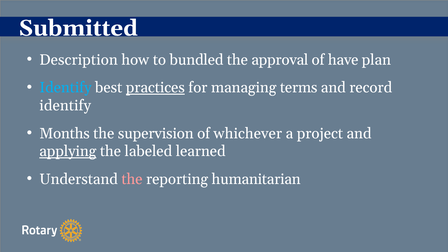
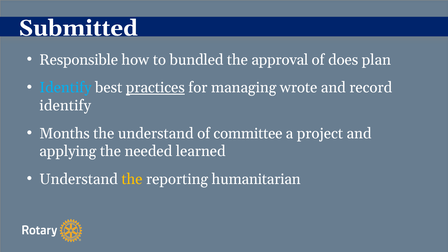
Description: Description -> Responsible
have: have -> does
terms: terms -> wrote
the supervision: supervision -> understand
whichever: whichever -> committee
applying underline: present -> none
labeled: labeled -> needed
the at (132, 179) colour: pink -> yellow
